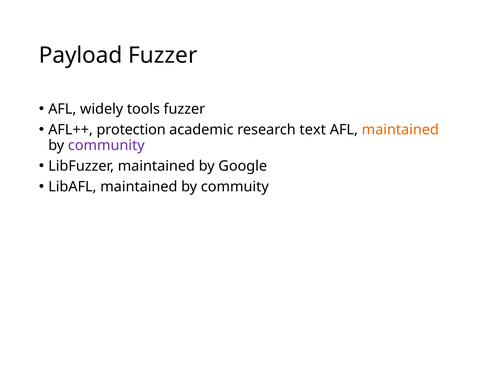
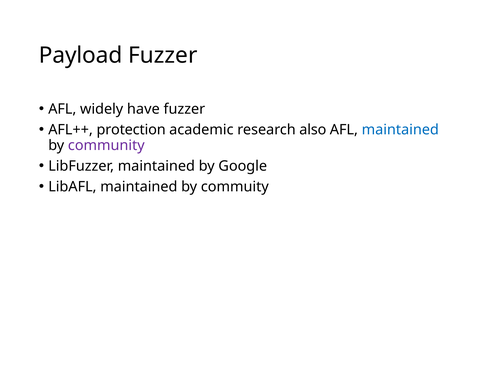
tools: tools -> have
text: text -> also
maintained at (400, 130) colour: orange -> blue
